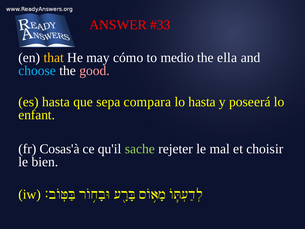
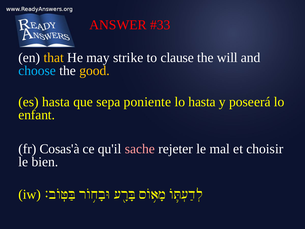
cómo: cómo -> strike
medio: medio -> clause
ella: ella -> will
good colour: pink -> yellow
compara: compara -> poniente
sache colour: light green -> pink
